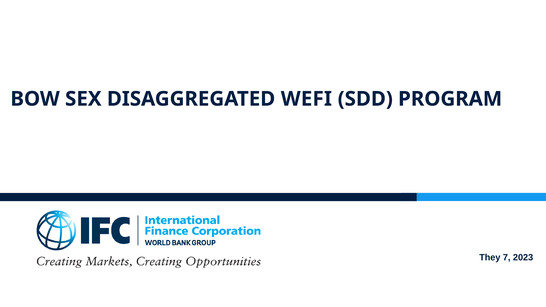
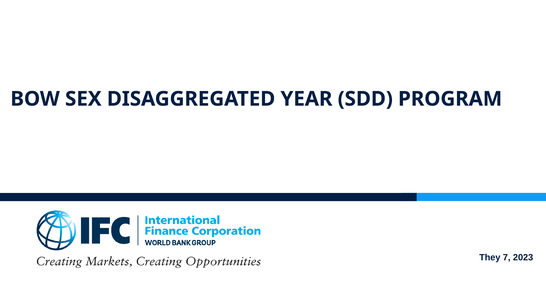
WEFI: WEFI -> YEAR
